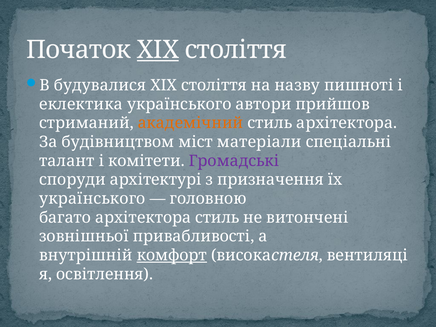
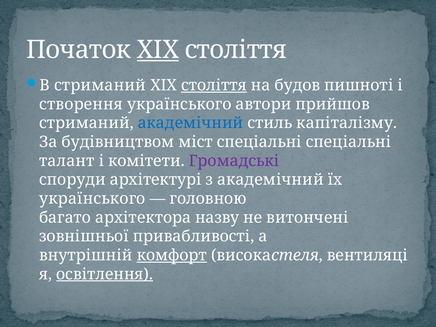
В будувалися: будувалися -> стриманий
століття at (214, 85) underline: none -> present
назву: назву -> будов
еклектика: еклектика -> створення
академічний at (190, 123) colour: orange -> blue
стиль архітектора: архітектора -> капіталізму
міст матеріали: матеріали -> спеціальні
з призначення: призначення -> академічний
архітектора стиль: стиль -> назву
освітлення underline: none -> present
